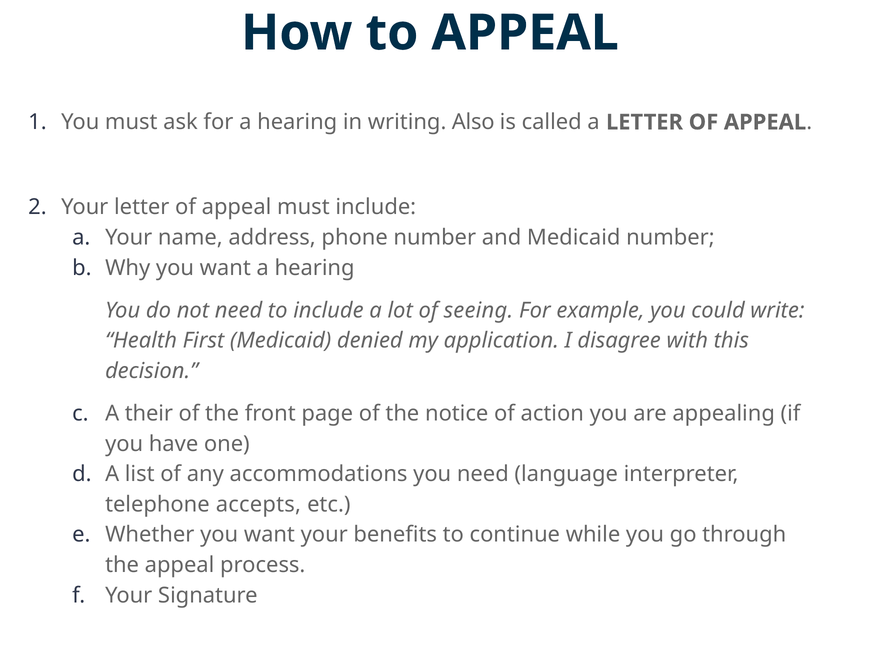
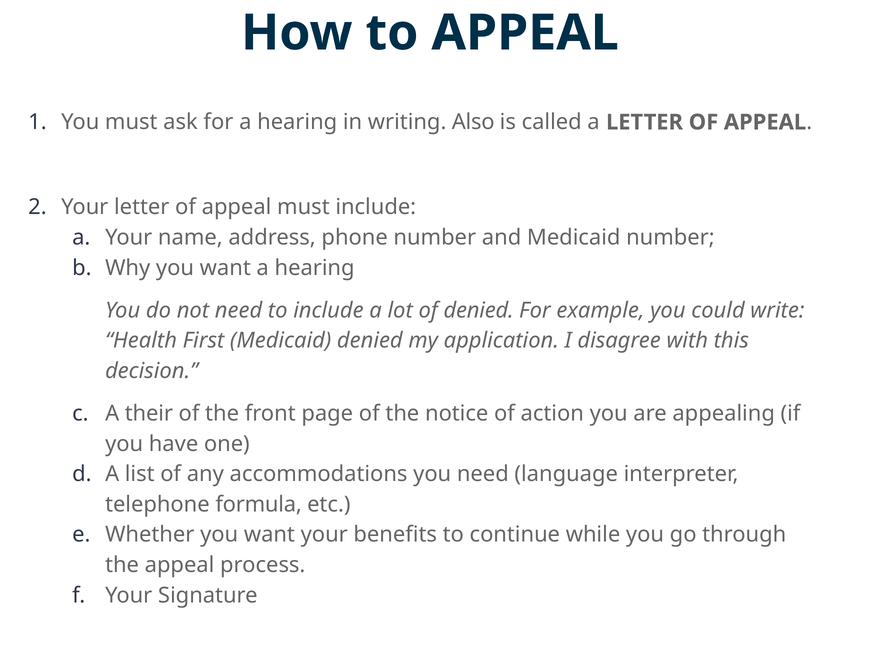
of seeing: seeing -> denied
accepts: accepts -> formula
